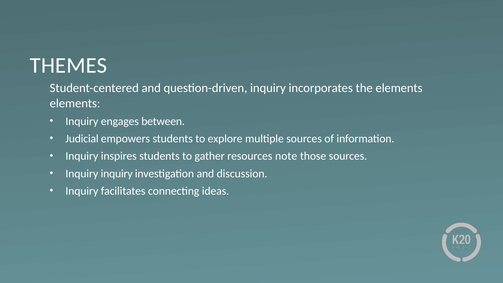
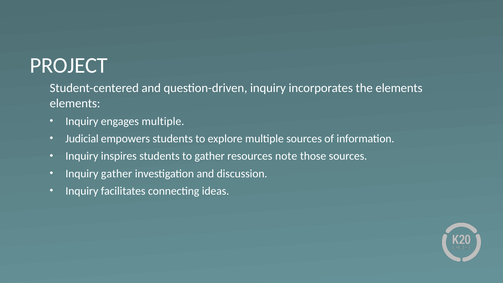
THEMES: THEMES -> PROJECT
engages between: between -> multiple
Inquiry inquiry: inquiry -> gather
